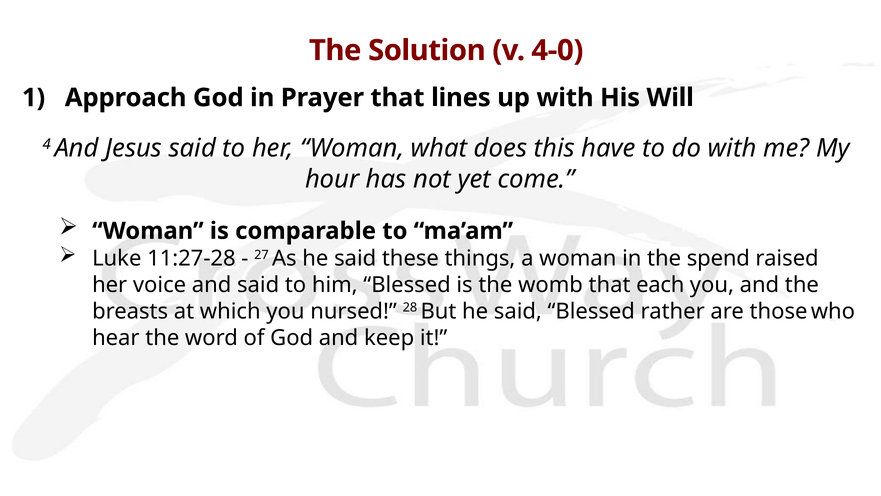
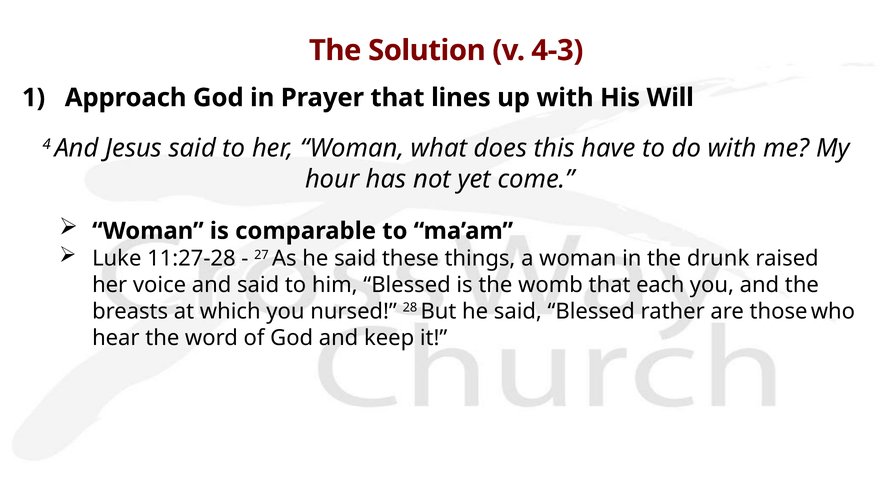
4-0: 4-0 -> 4-3
spend: spend -> drunk
